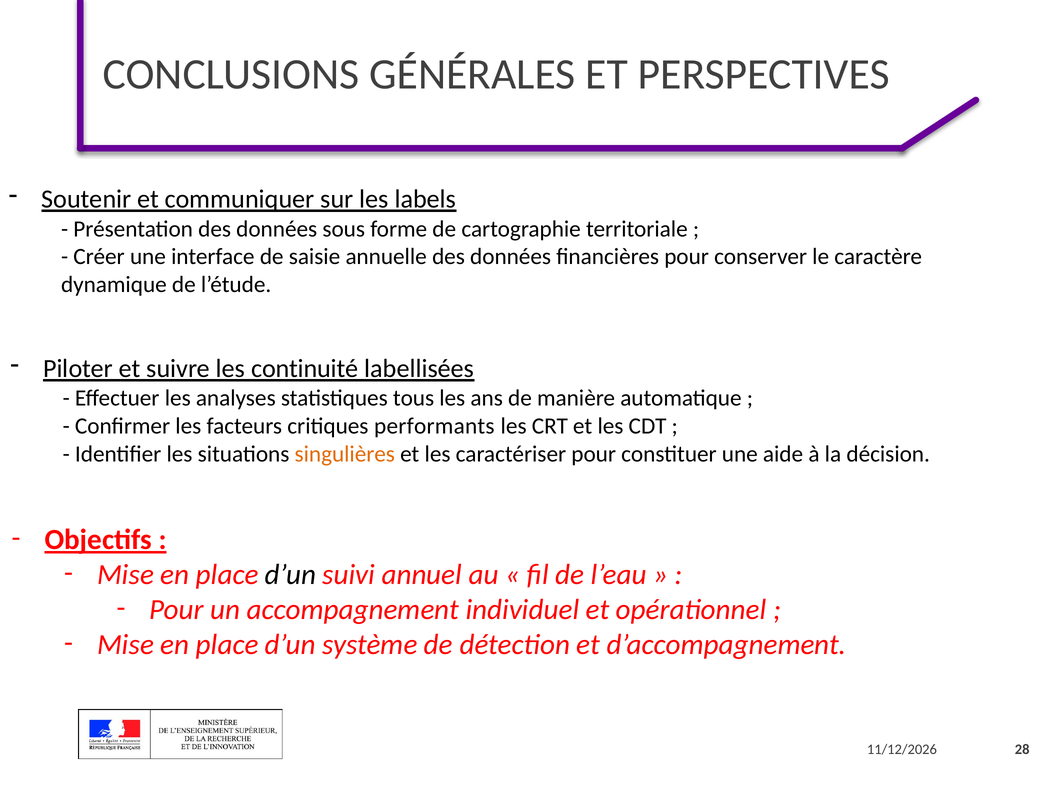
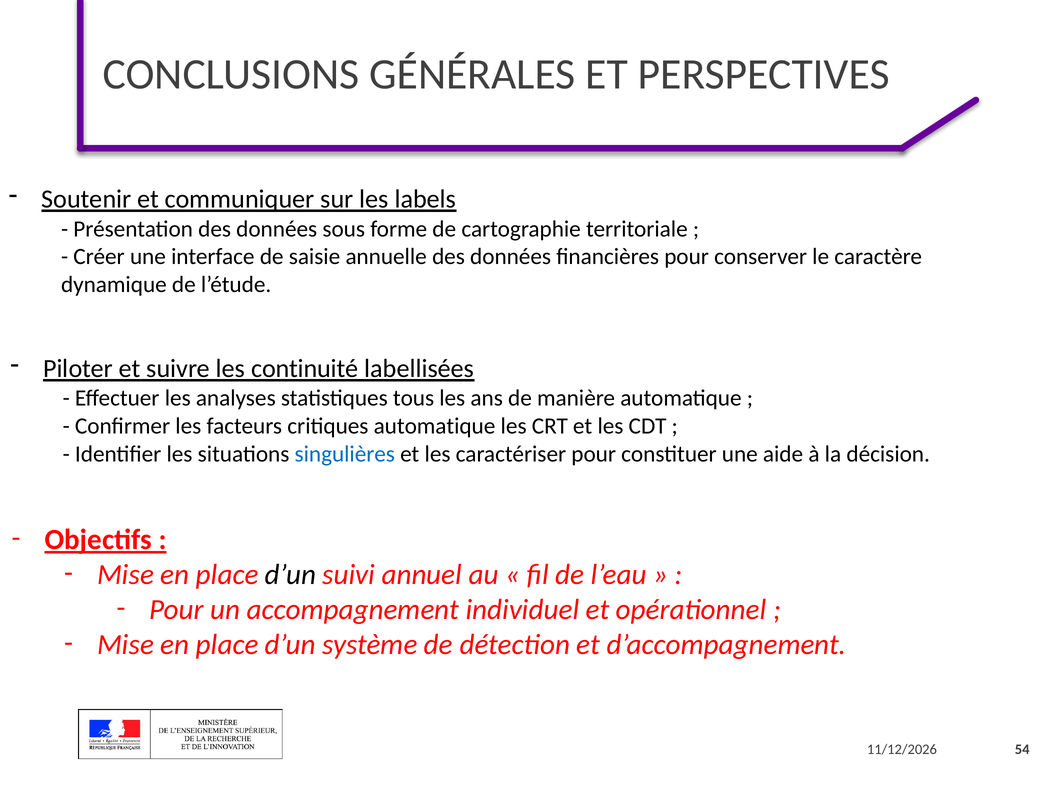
critiques performants: performants -> automatique
singulières colour: orange -> blue
28: 28 -> 54
